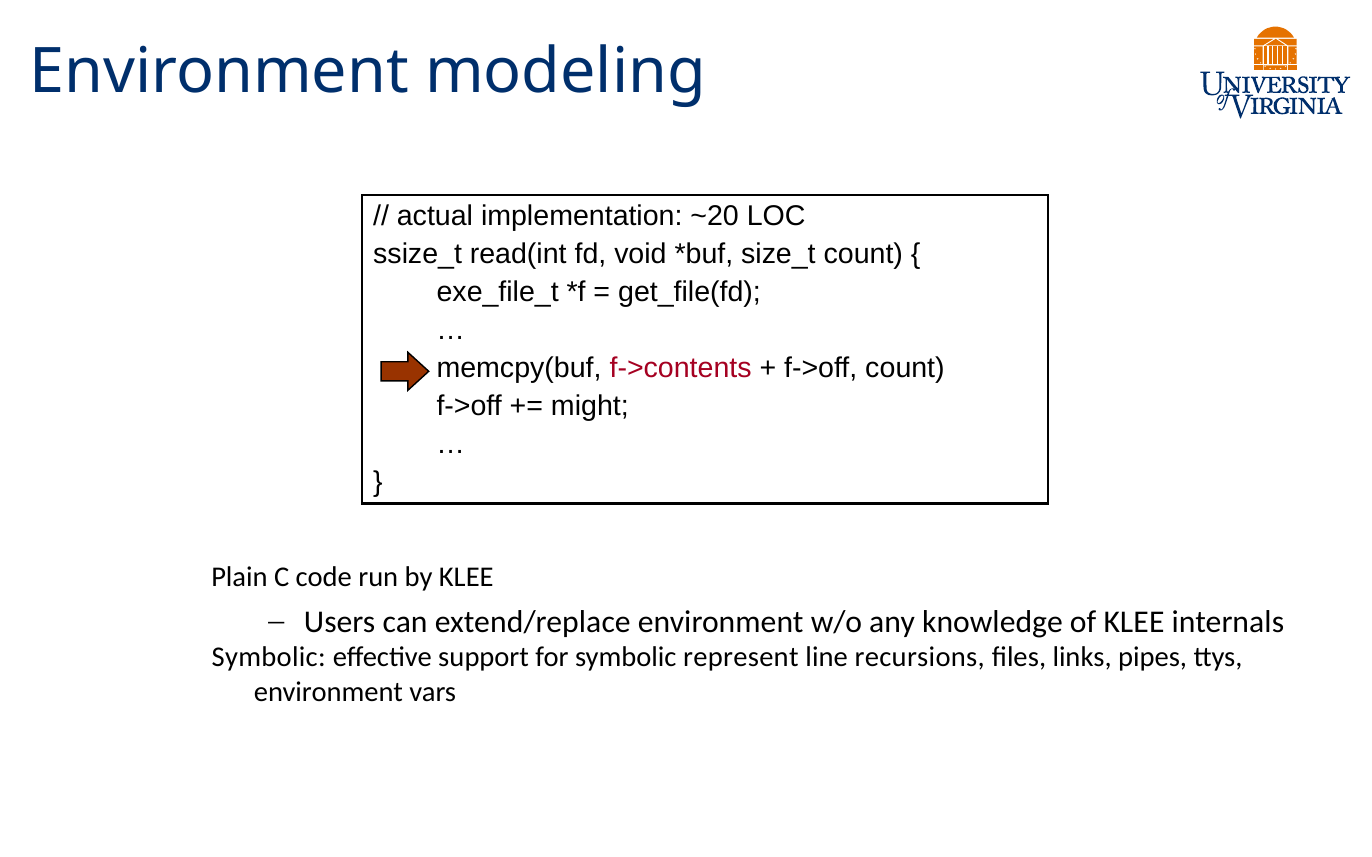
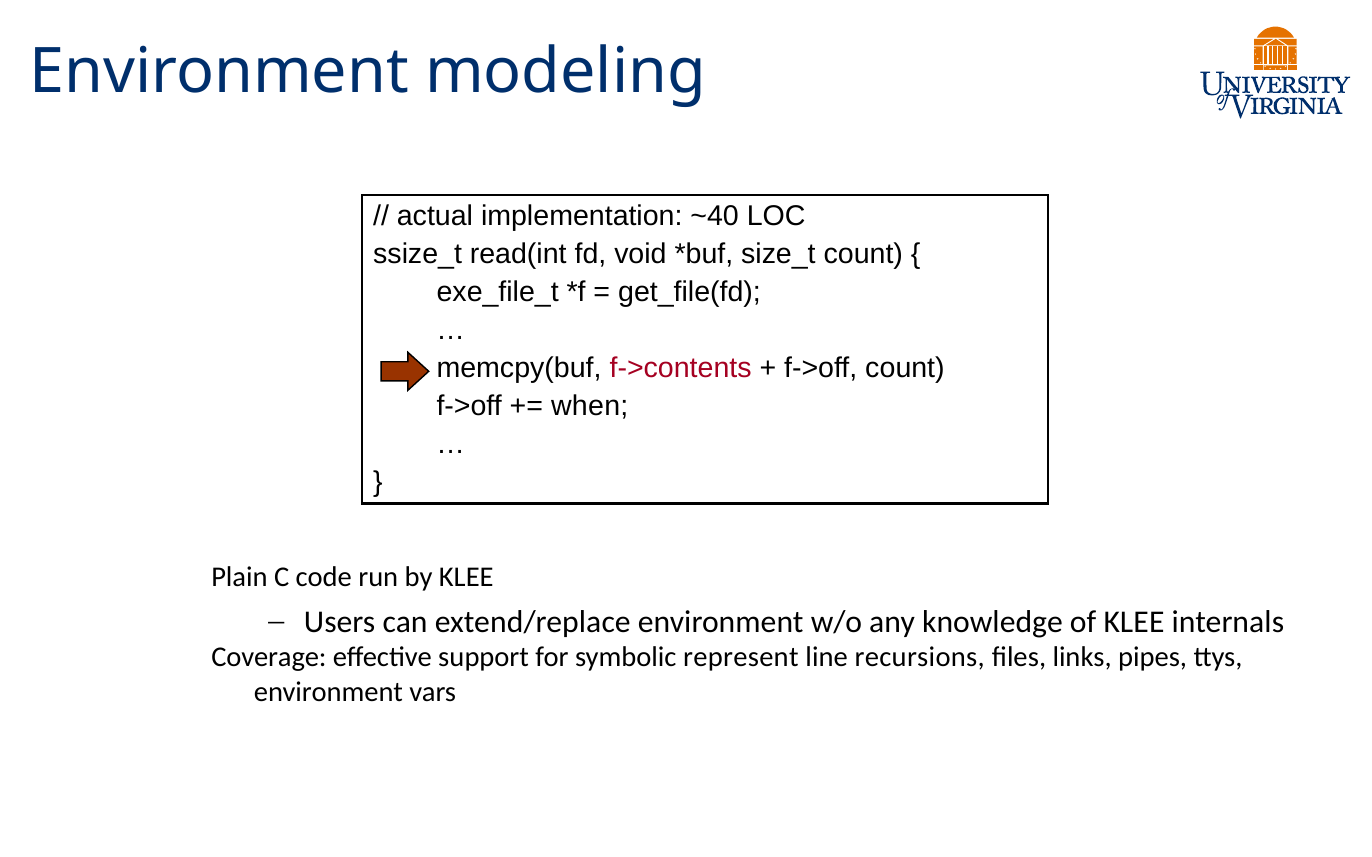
~20: ~20 -> ~40
might: might -> when
Symbolic at (269, 658): Symbolic -> Coverage
